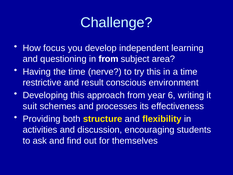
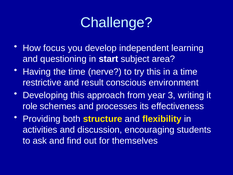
in from: from -> start
6: 6 -> 3
suit: suit -> role
